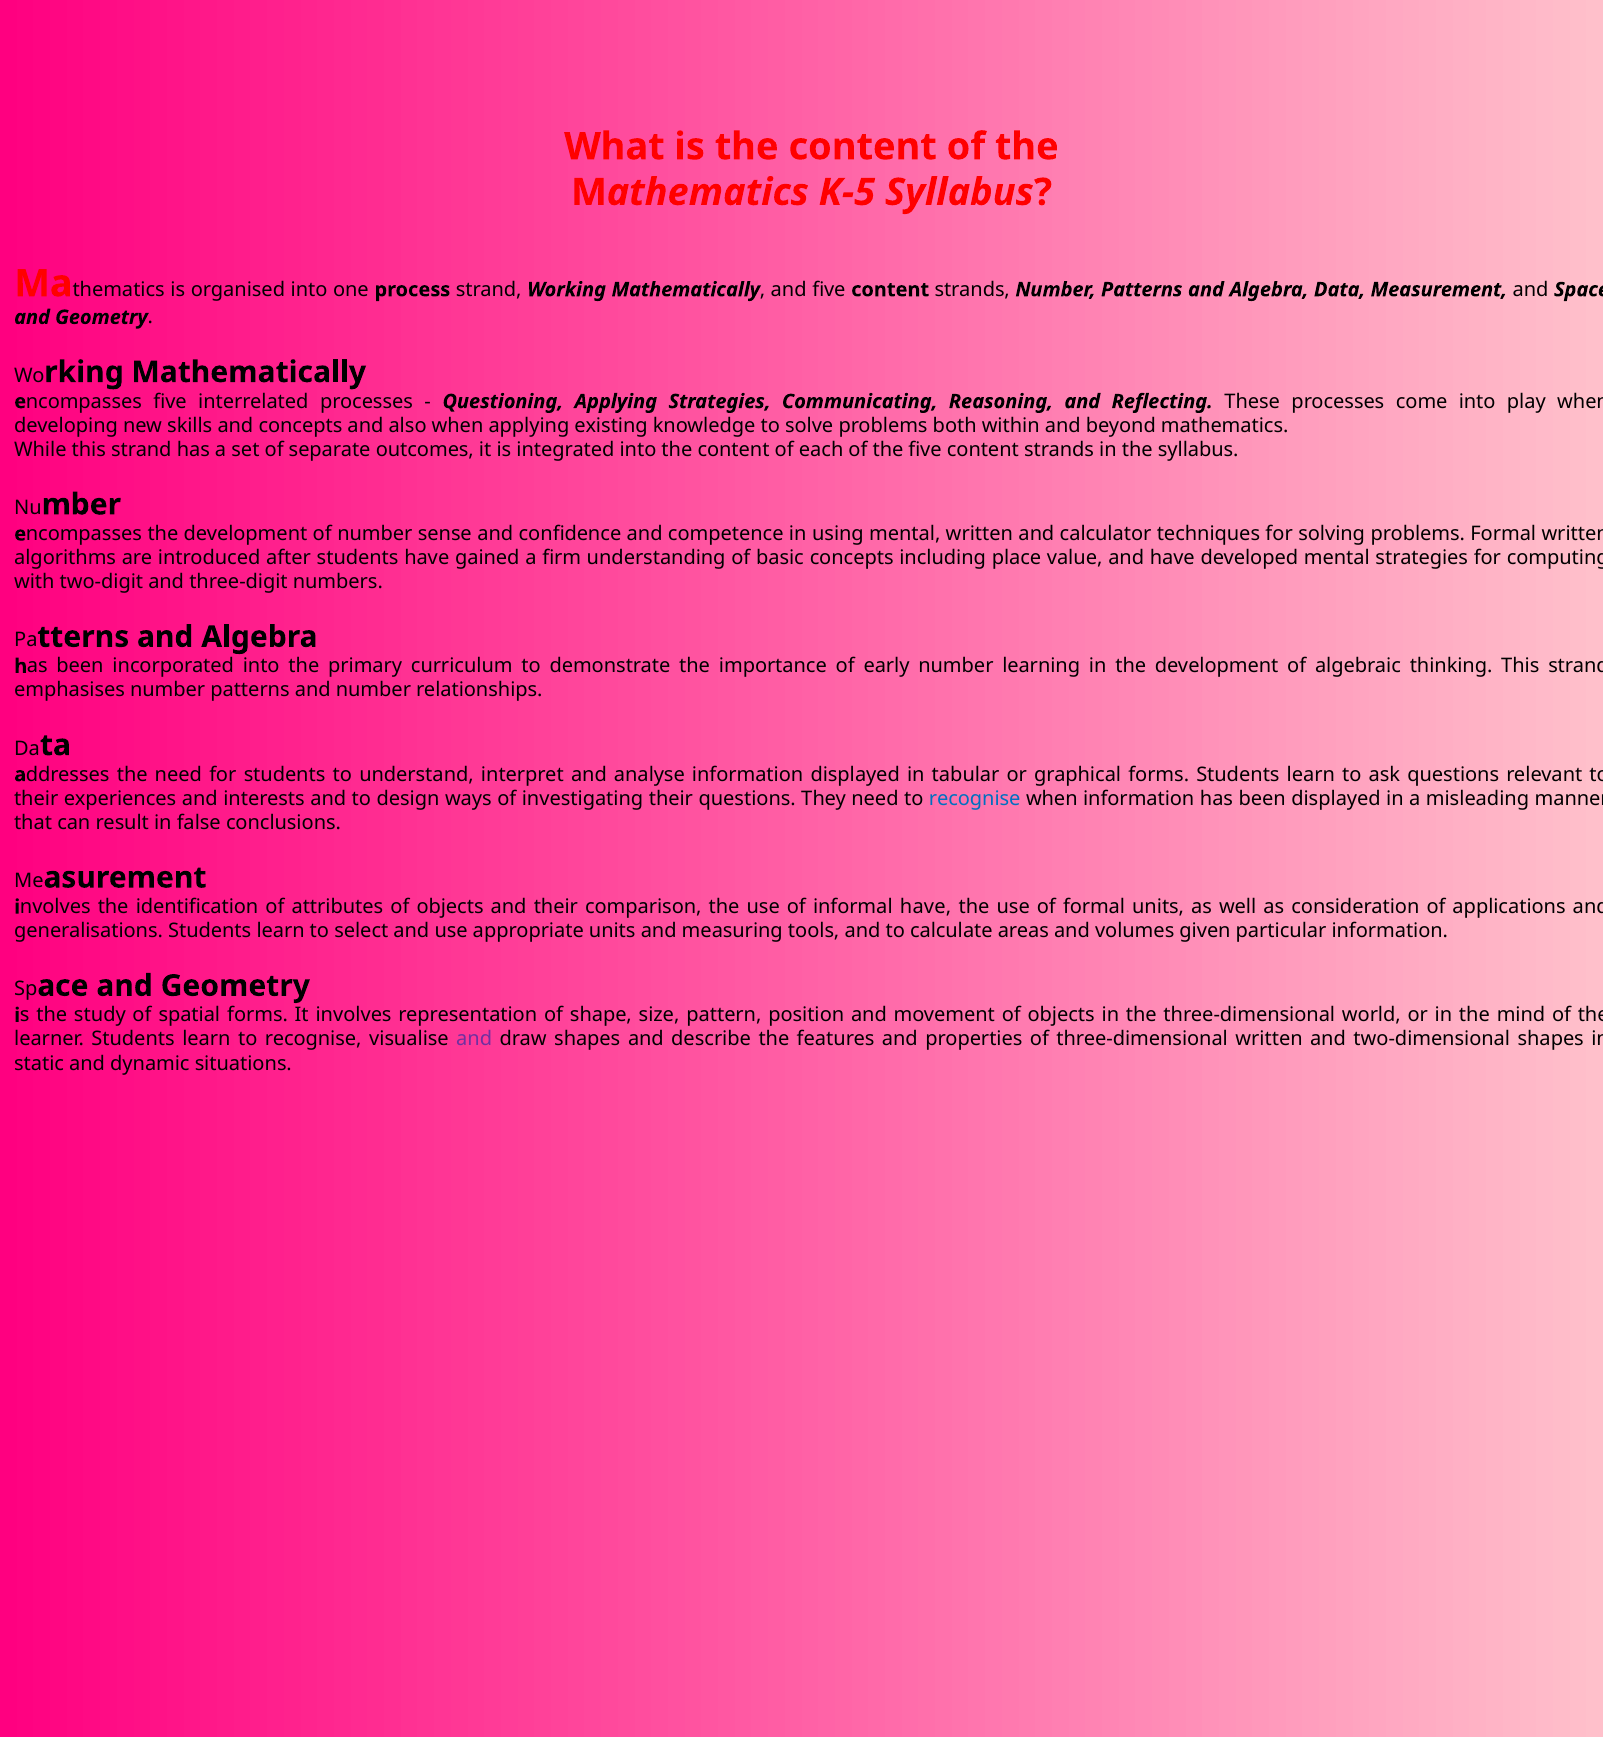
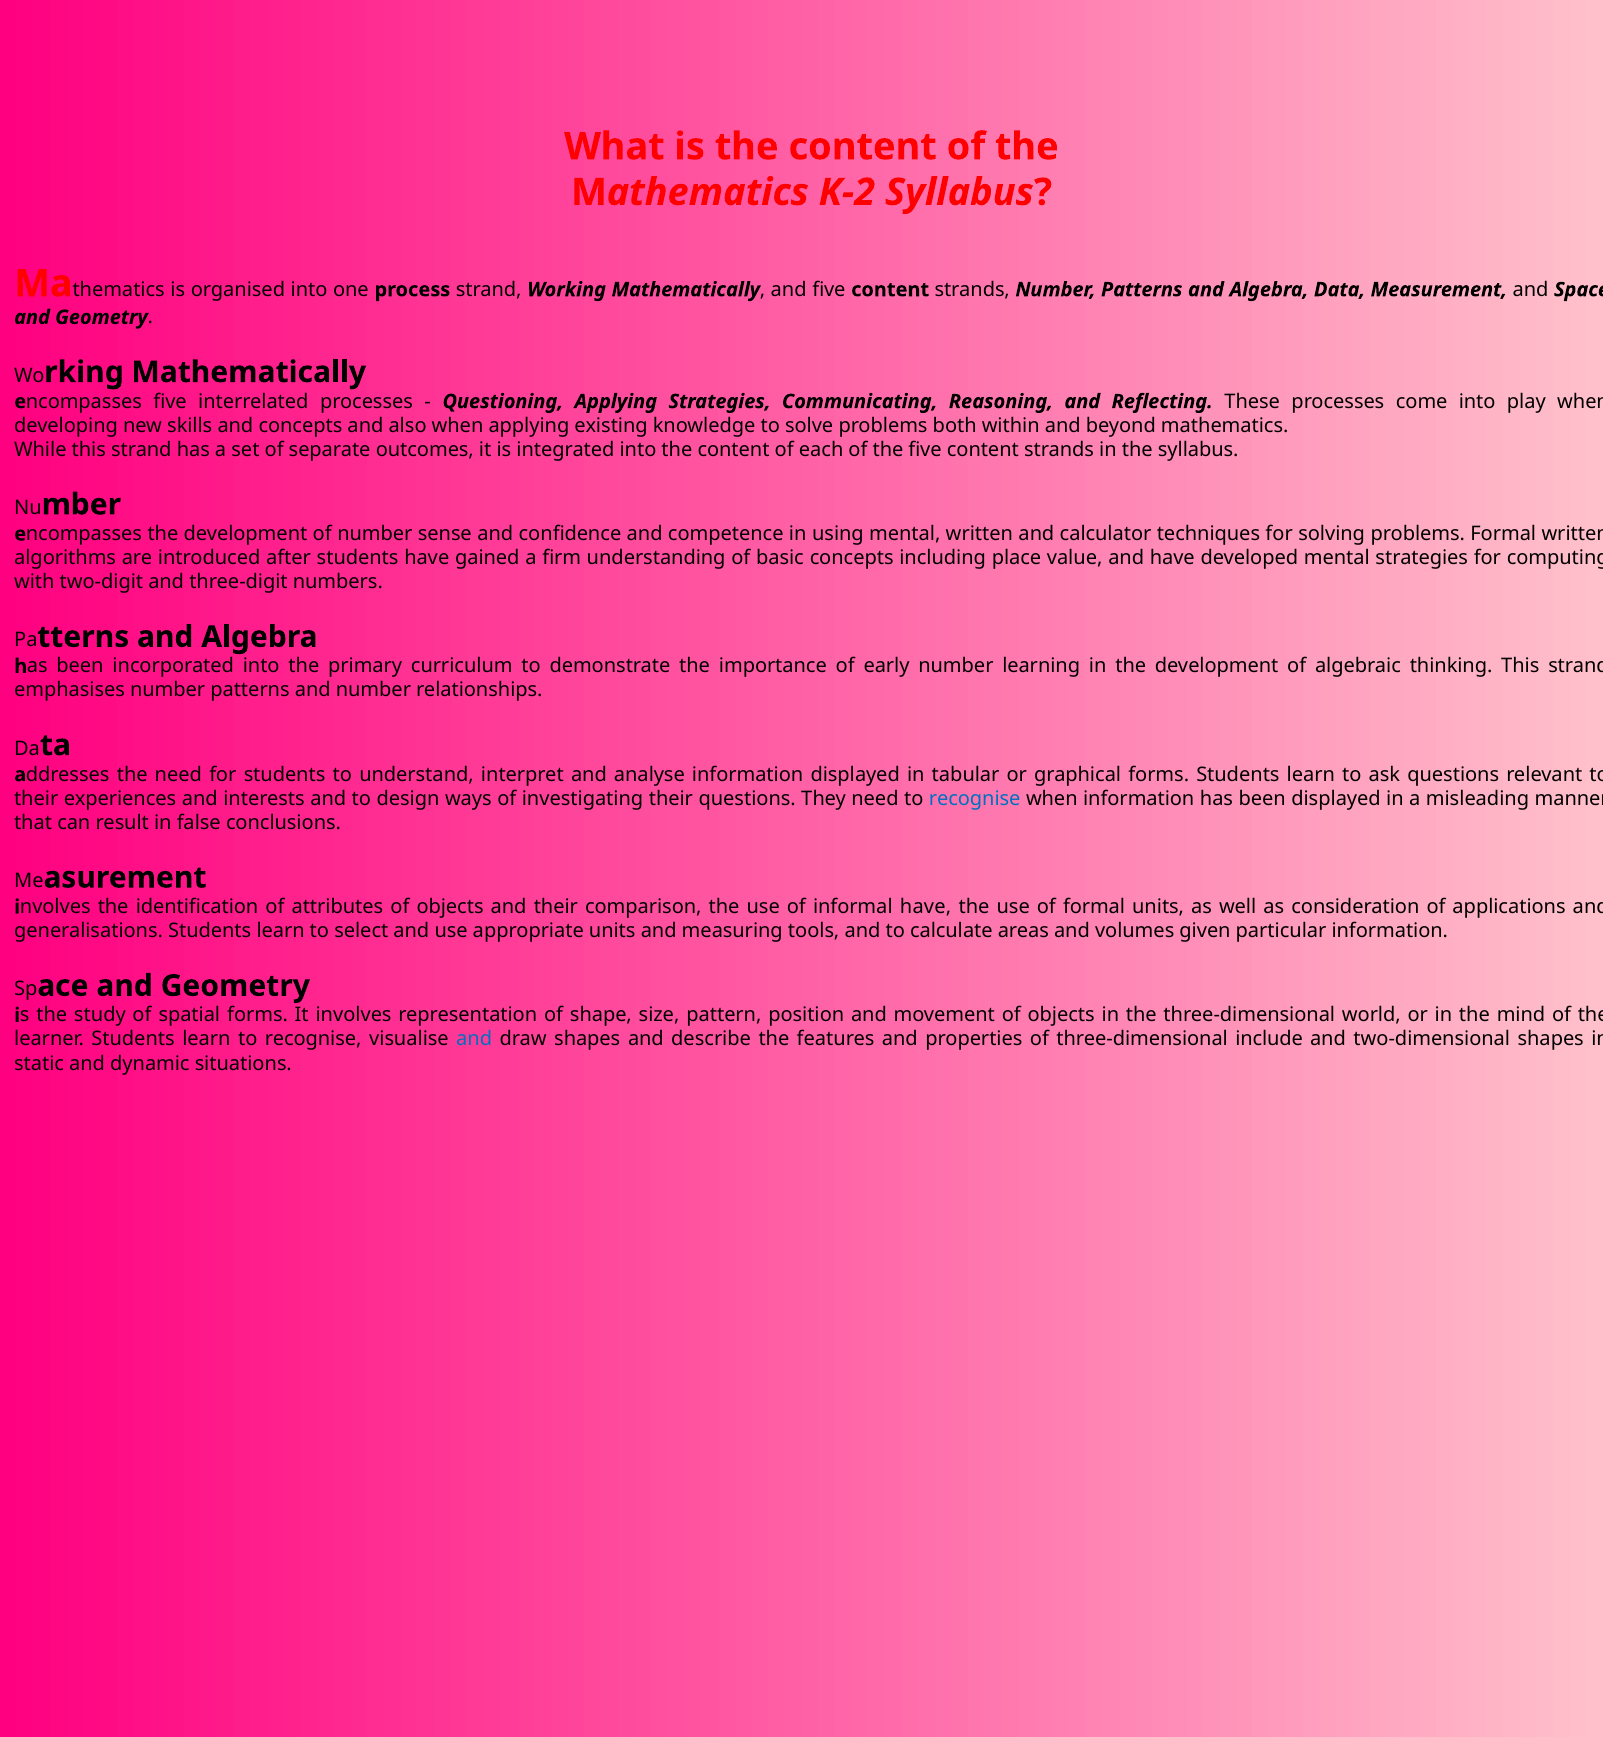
K-5: K-5 -> K-2
and at (474, 1040) colour: purple -> blue
three-dimensional written: written -> include
